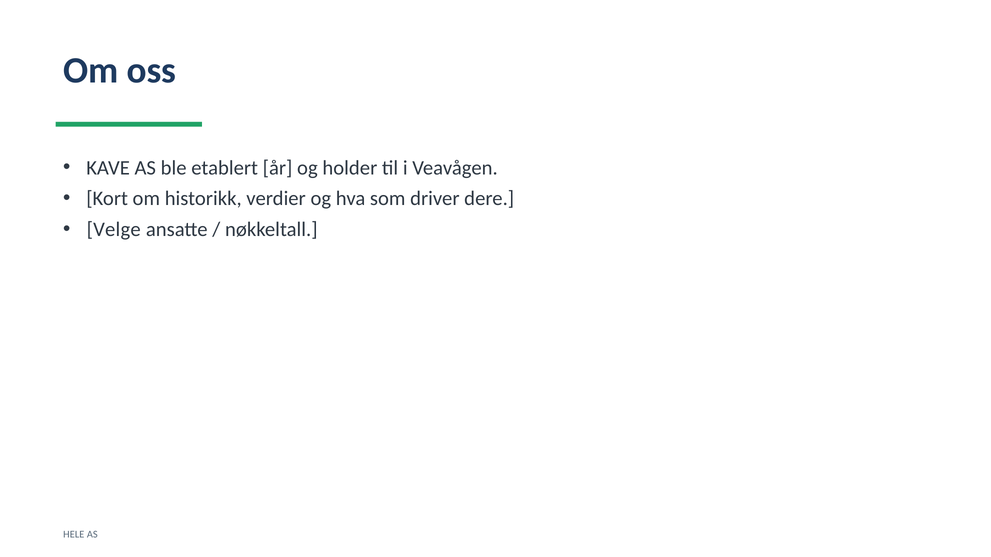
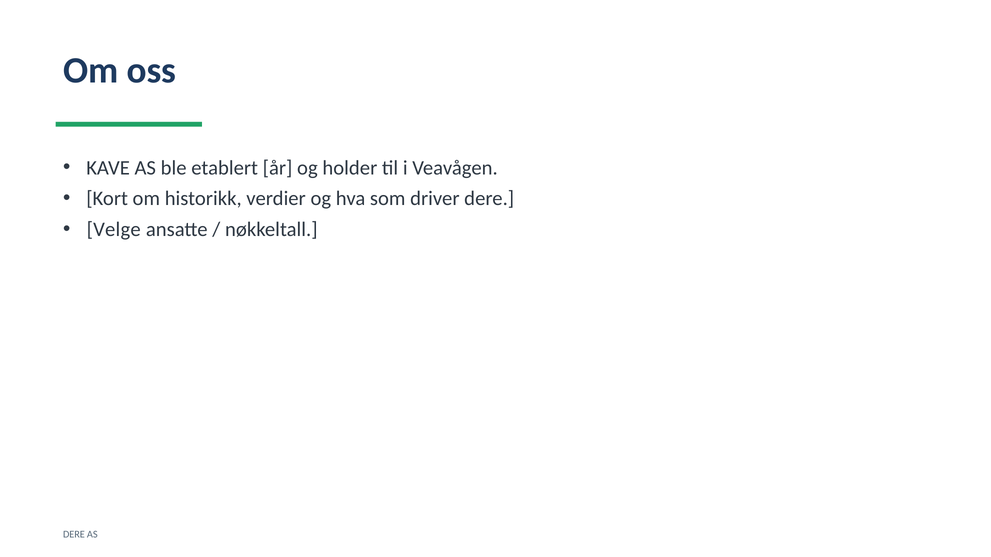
HELE at (74, 535): HELE -> DERE
